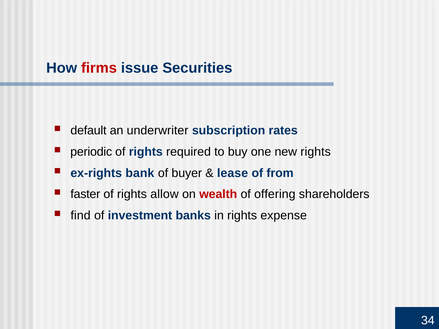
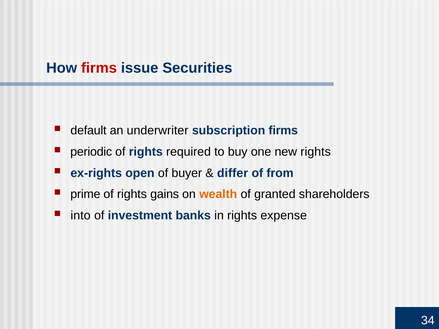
subscription rates: rates -> firms
bank: bank -> open
lease: lease -> differ
faster: faster -> prime
allow: allow -> gains
wealth colour: red -> orange
offering: offering -> granted
find: find -> into
